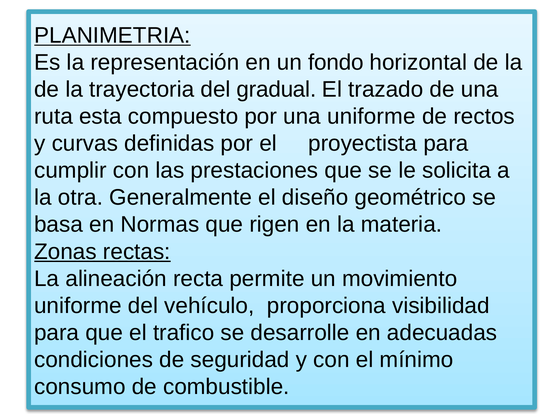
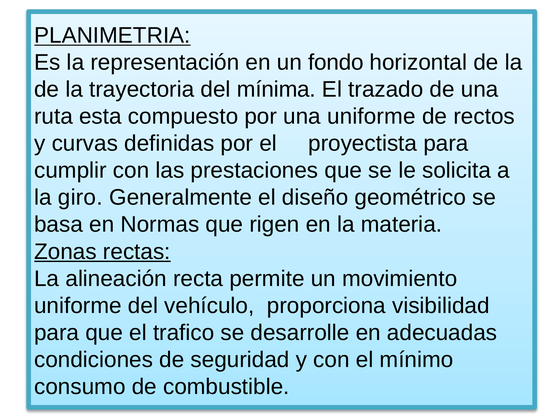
gradual: gradual -> mínima
otra: otra -> giro
